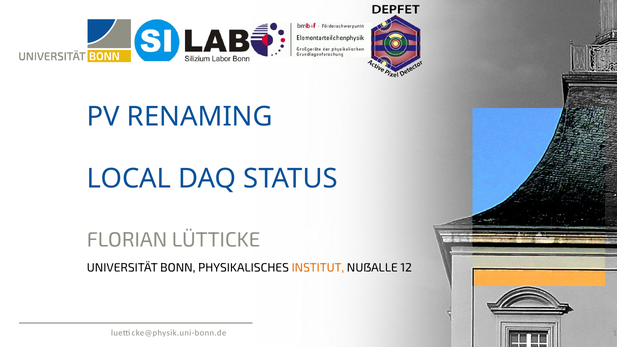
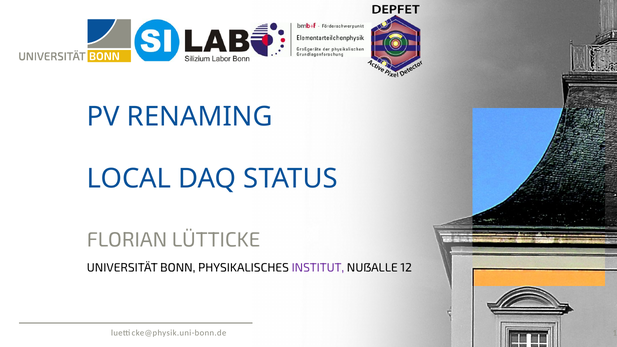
INSTITUT colour: orange -> purple
